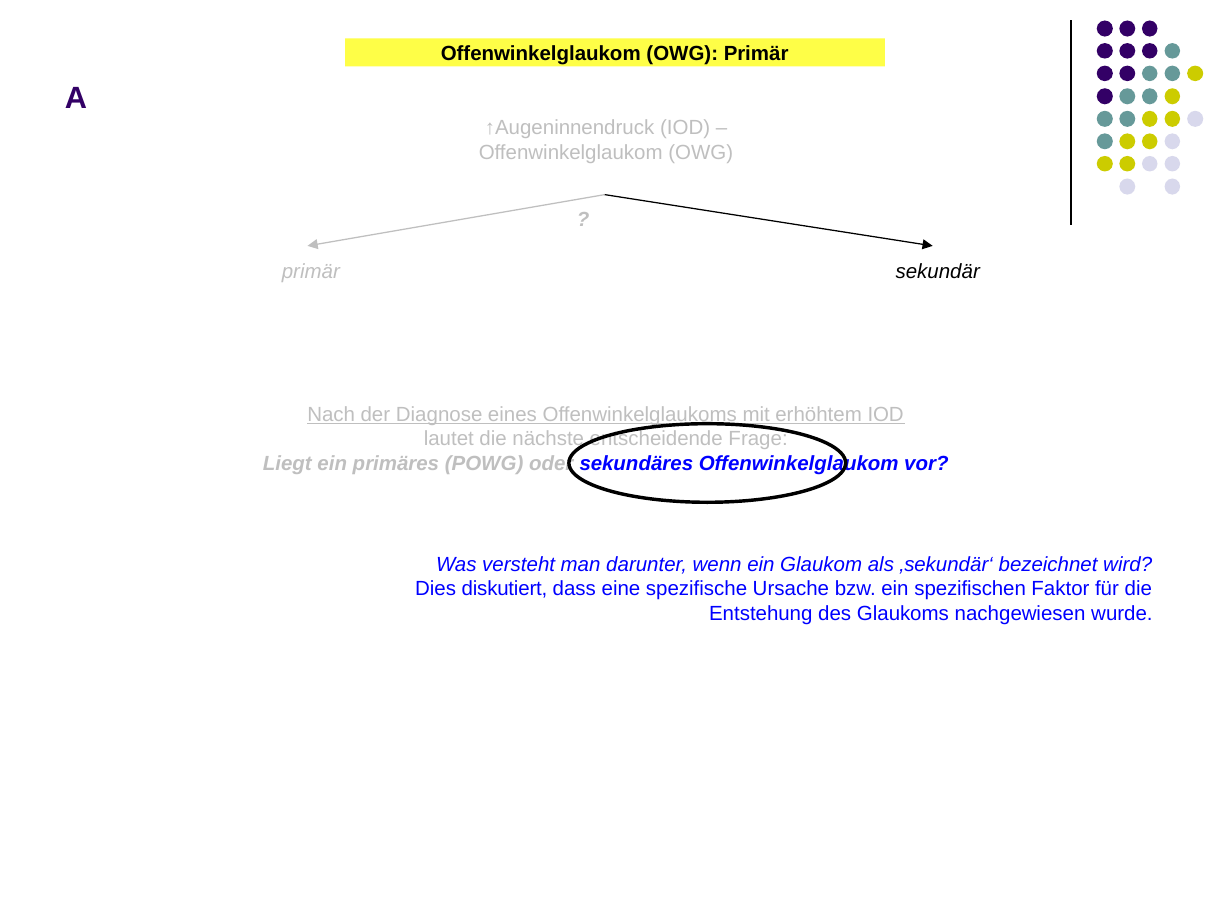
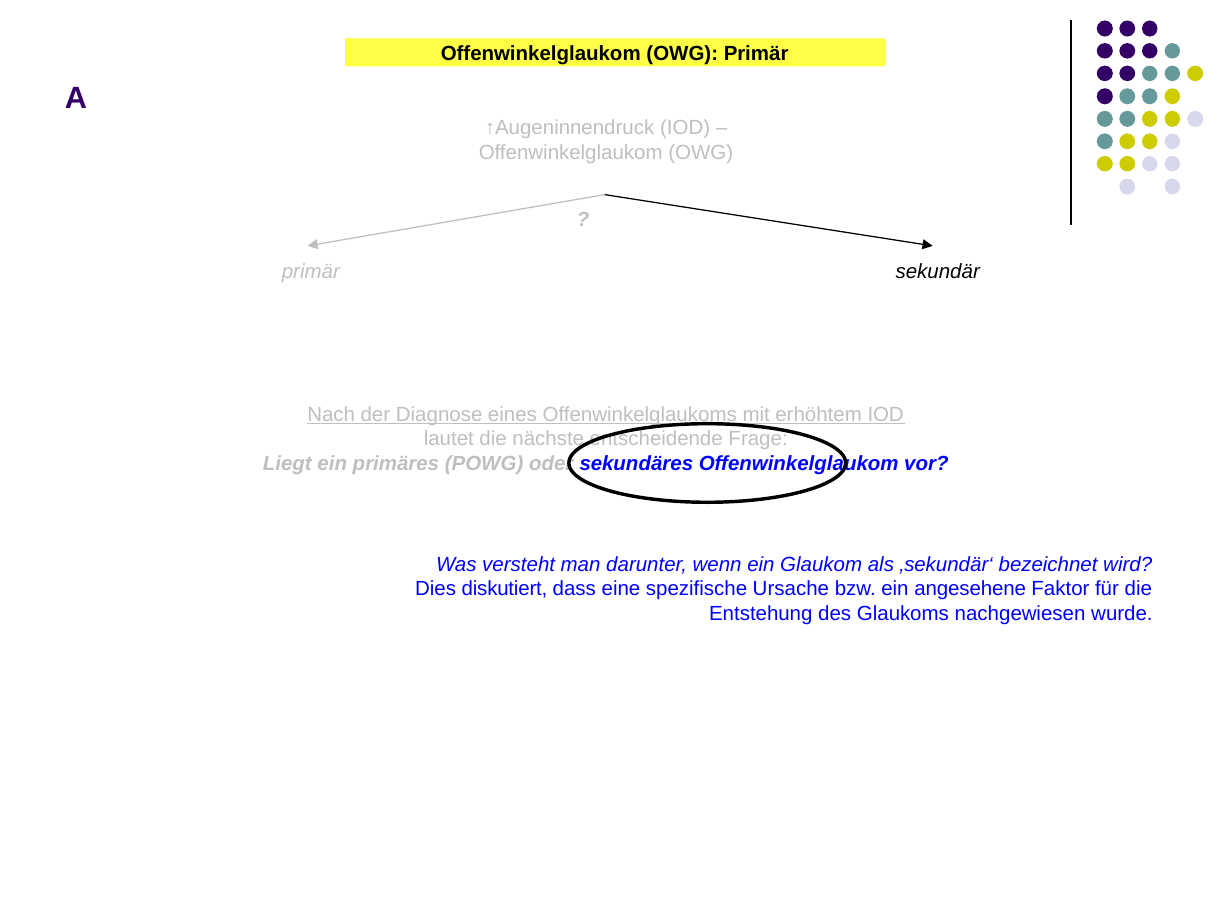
spezifischen: spezifischen -> angesehene
